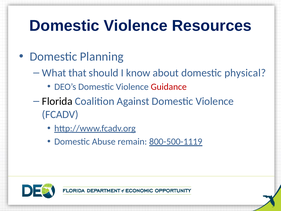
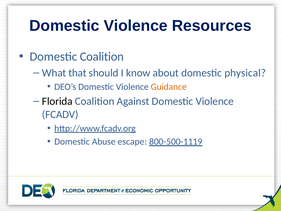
Domestic Planning: Planning -> Coalition
Guidance colour: red -> orange
remain: remain -> escape
